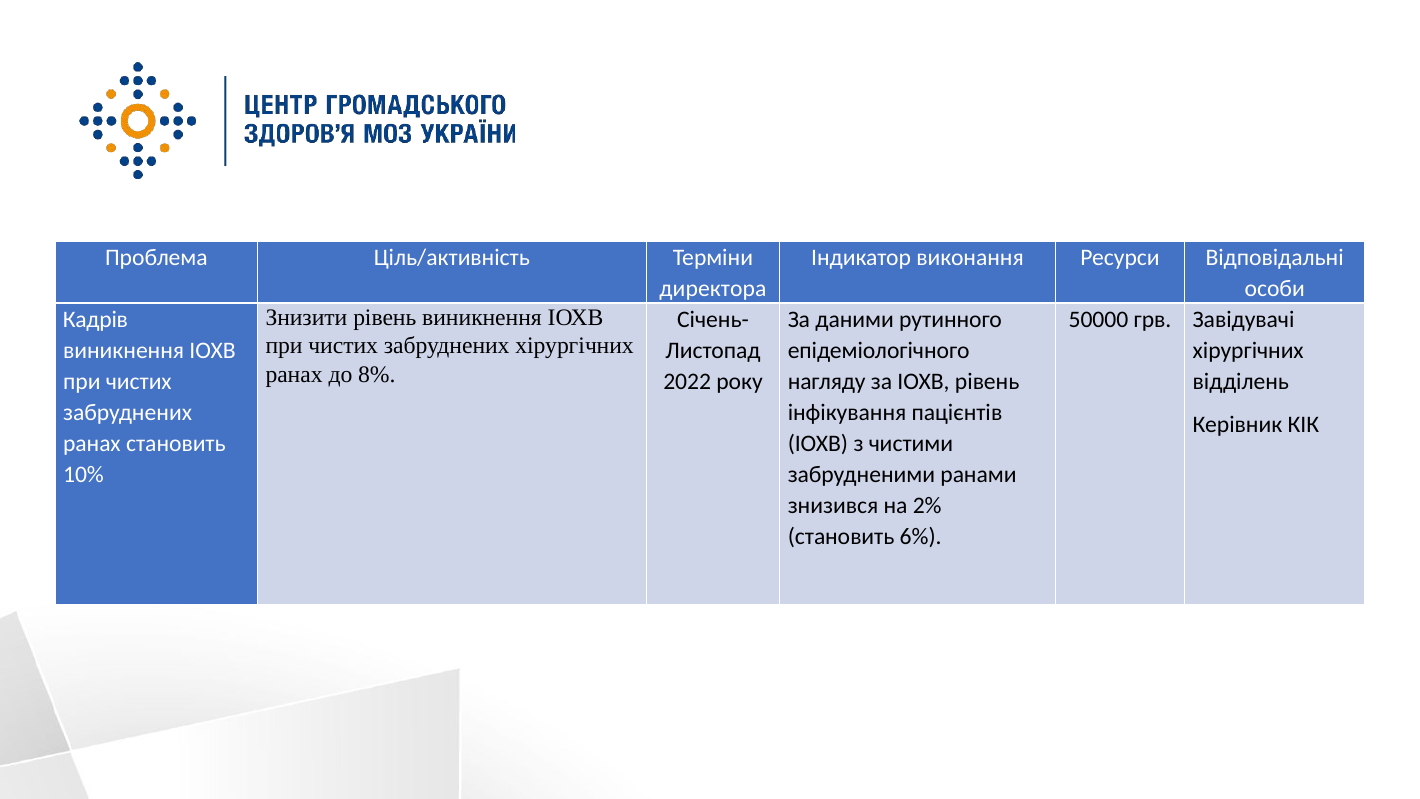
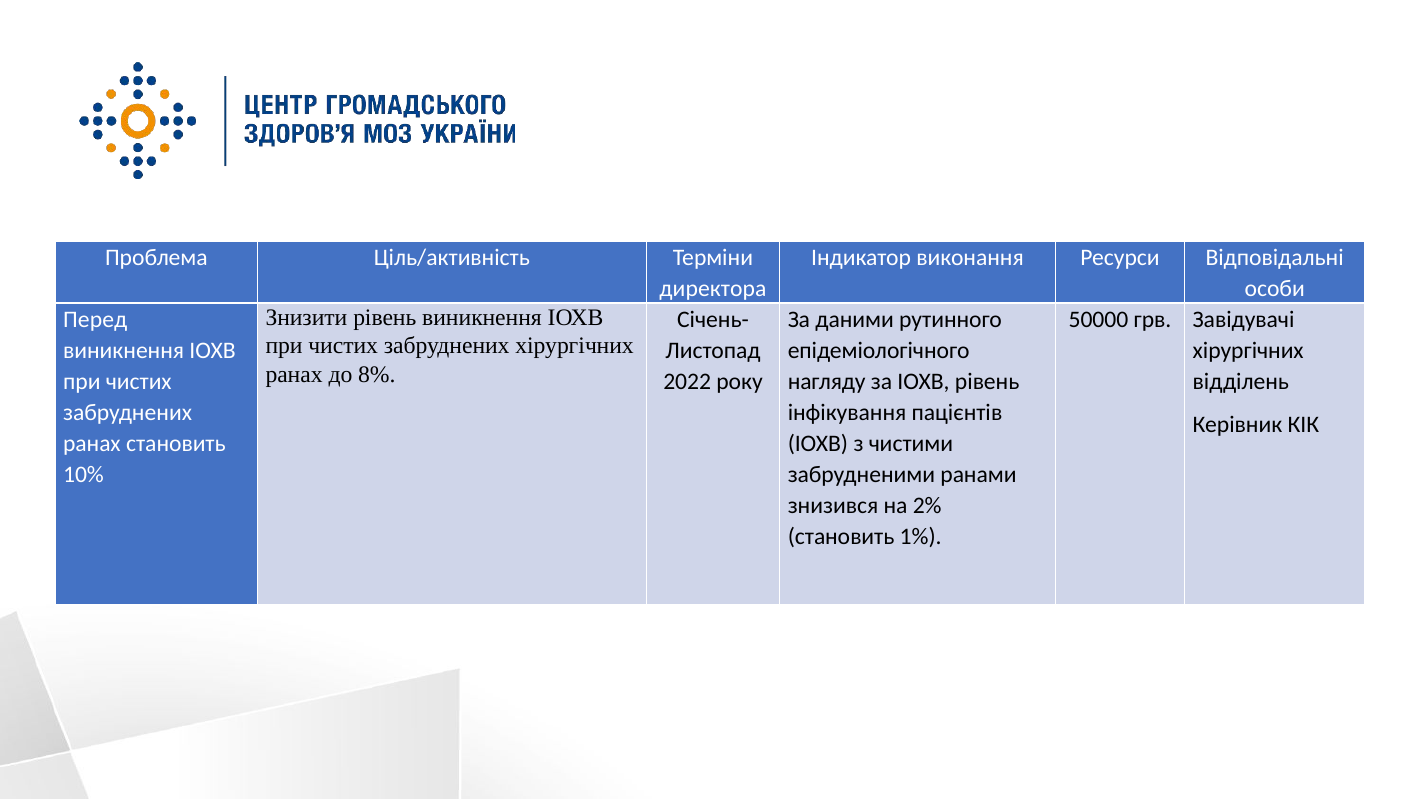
Кадрів: Кадрів -> Перед
6%: 6% -> 1%
